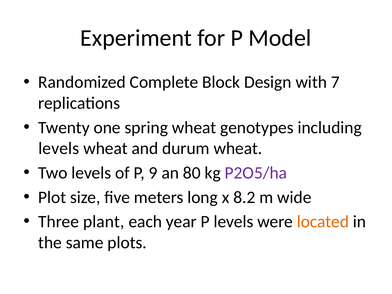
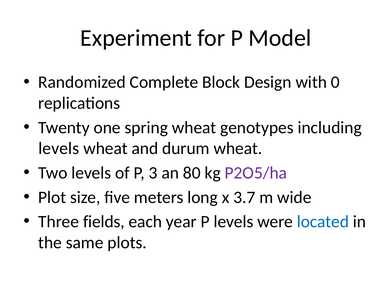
7: 7 -> 0
9: 9 -> 3
8.2: 8.2 -> 3.7
plant: plant -> fields
located colour: orange -> blue
